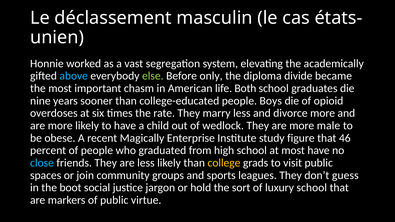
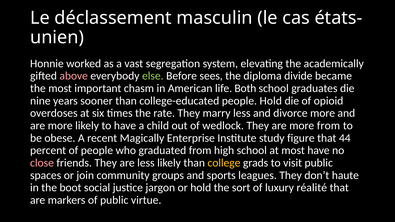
above colour: light blue -> pink
only: only -> sees
people Boys: Boys -> Hold
more male: male -> from
46: 46 -> 44
close colour: light blue -> pink
guess: guess -> haute
luxury school: school -> réalité
